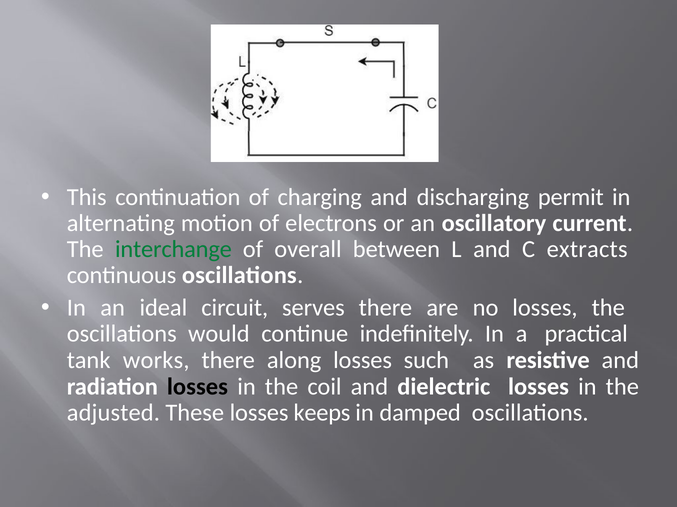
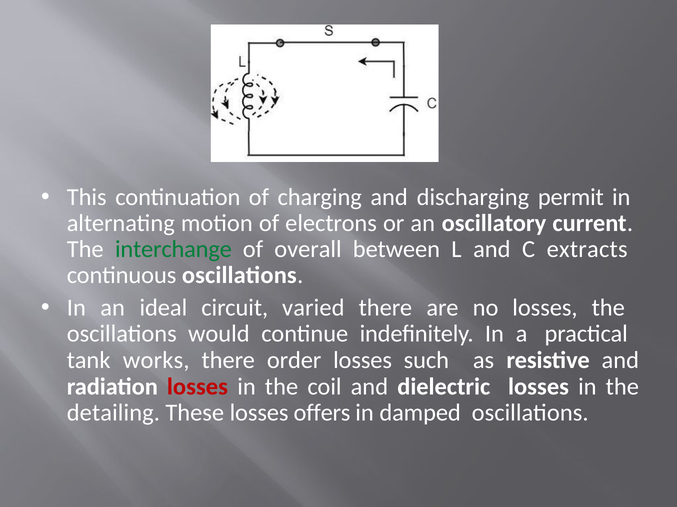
serves: serves -> varied
along: along -> order
losses at (197, 387) colour: black -> red
adjusted: adjusted -> detailing
keeps: keeps -> offers
